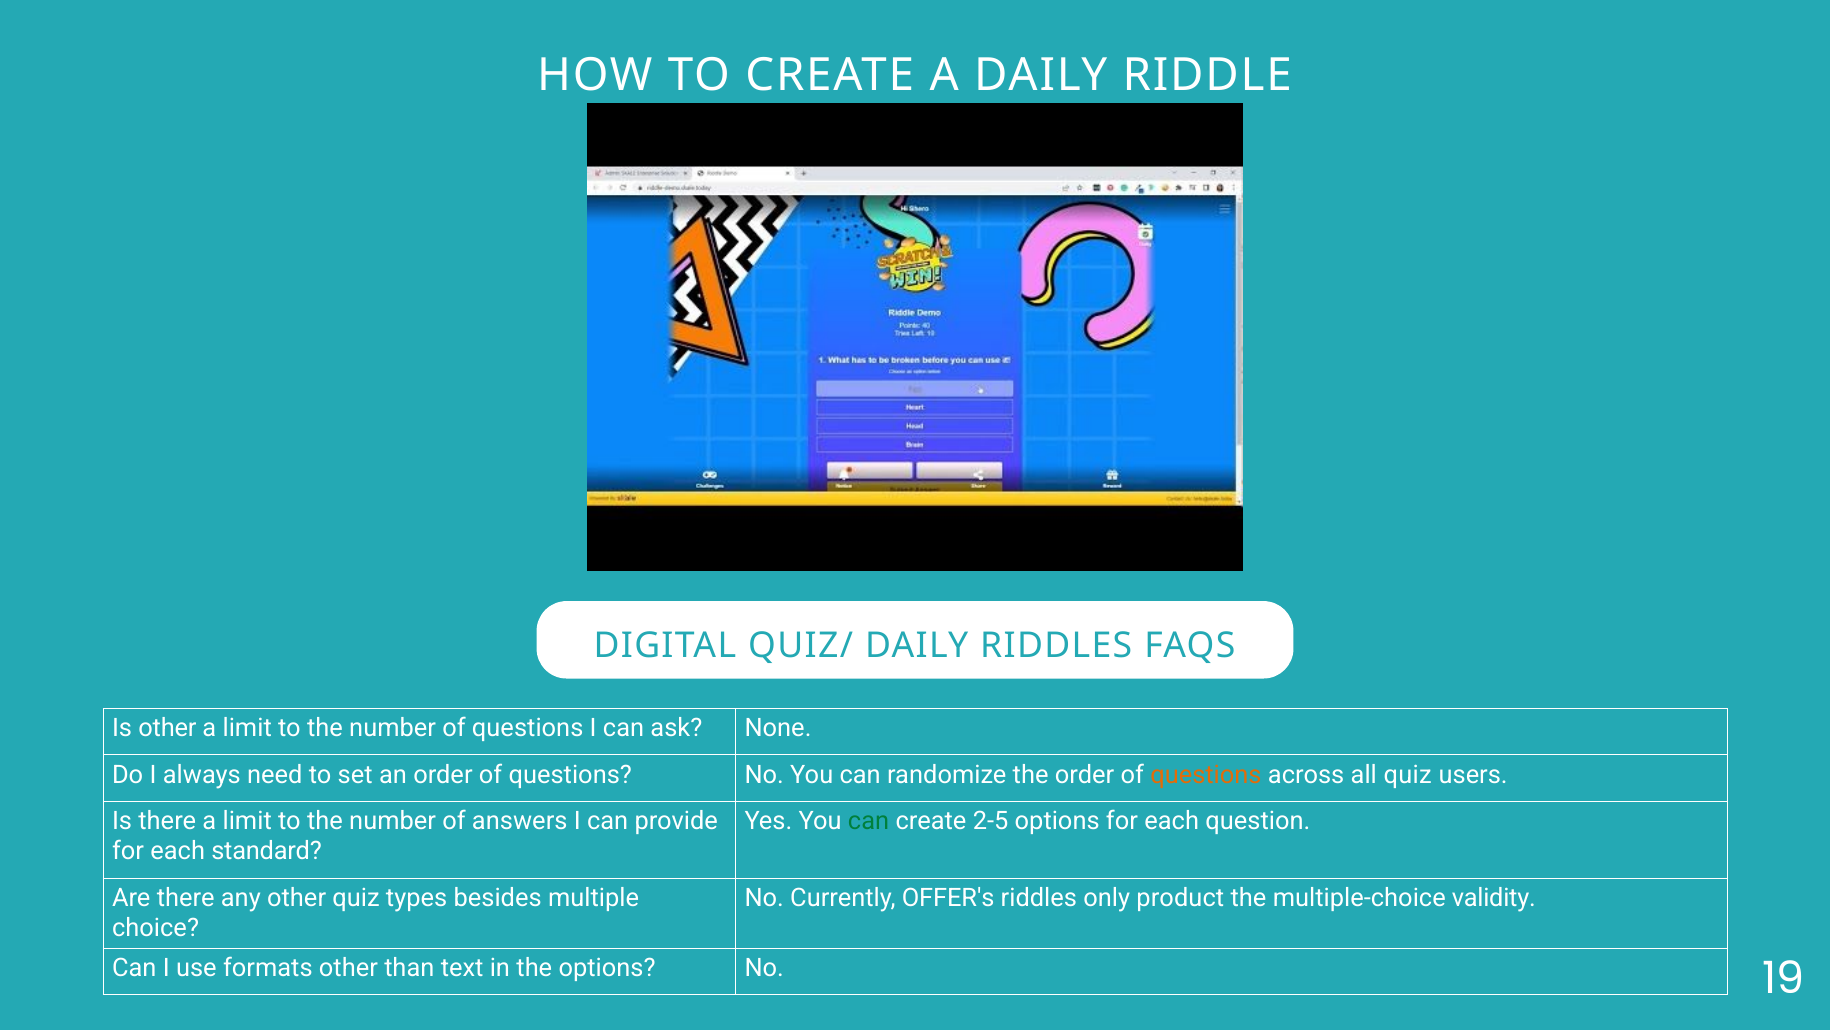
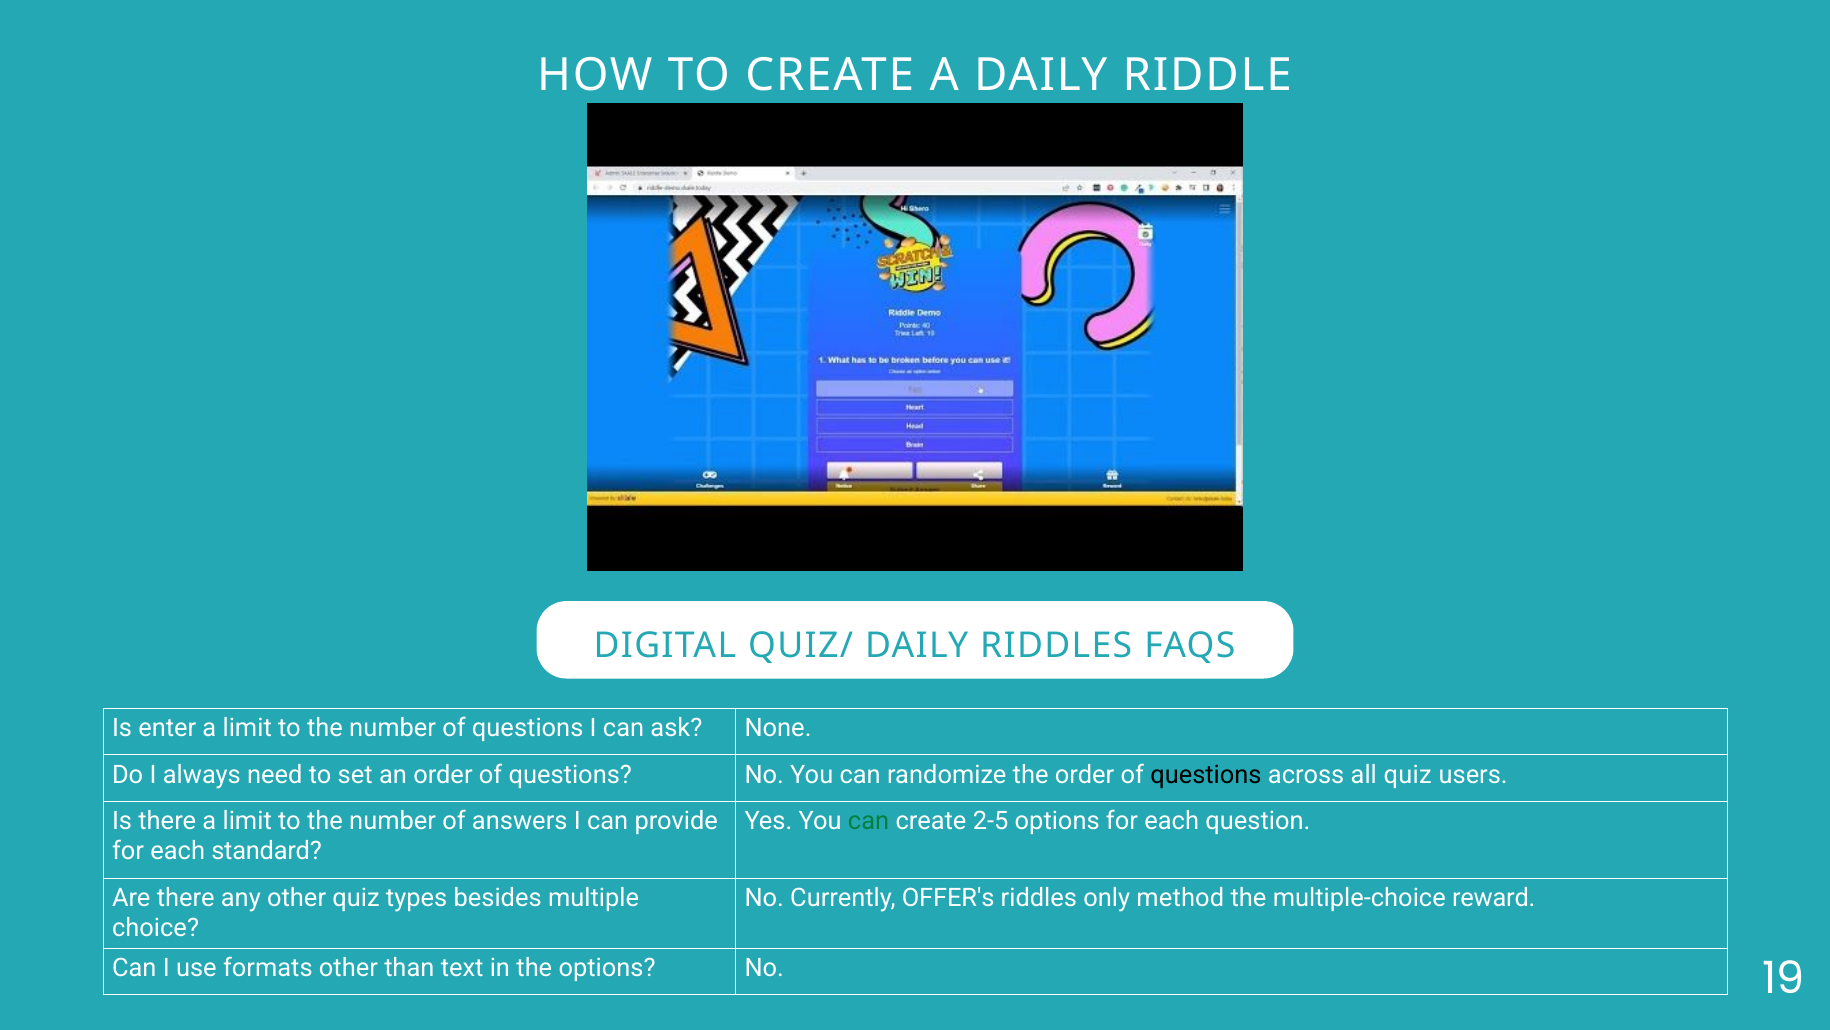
Is other: other -> enter
questions at (1206, 774) colour: orange -> black
product: product -> method
validity: validity -> reward
